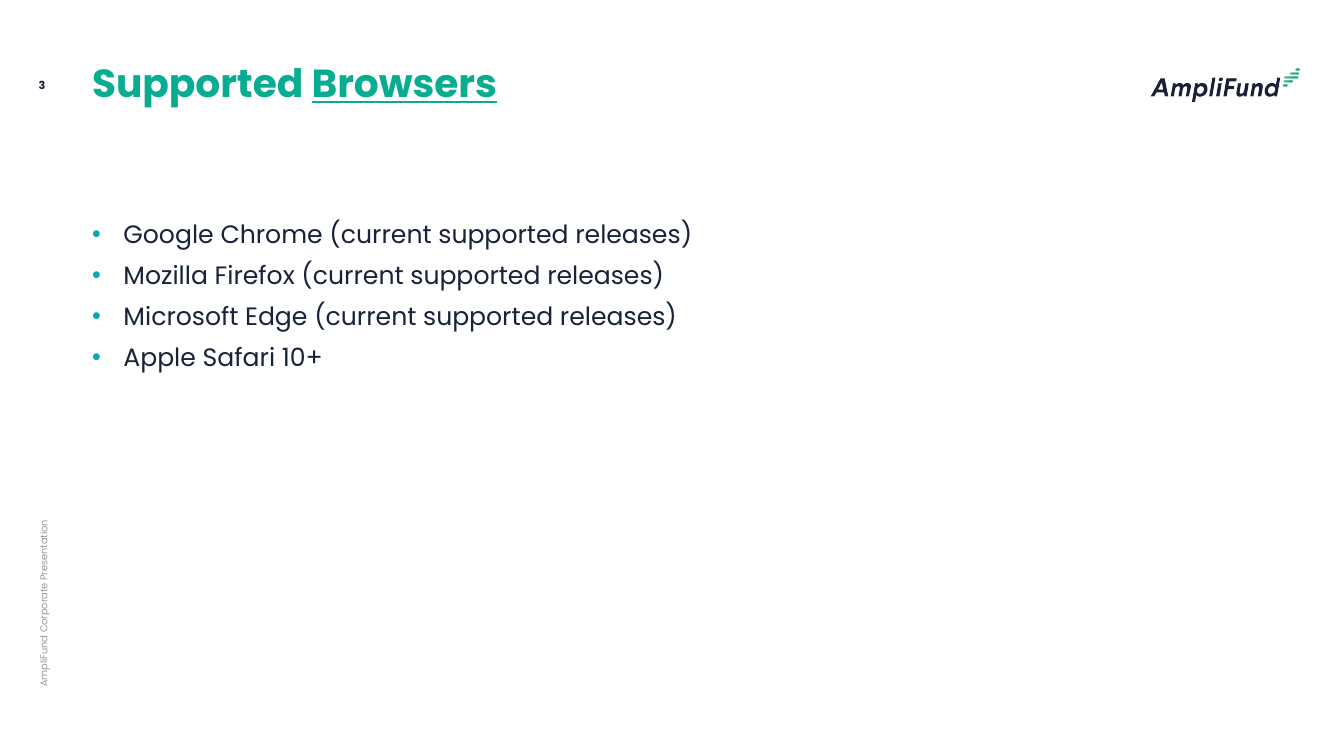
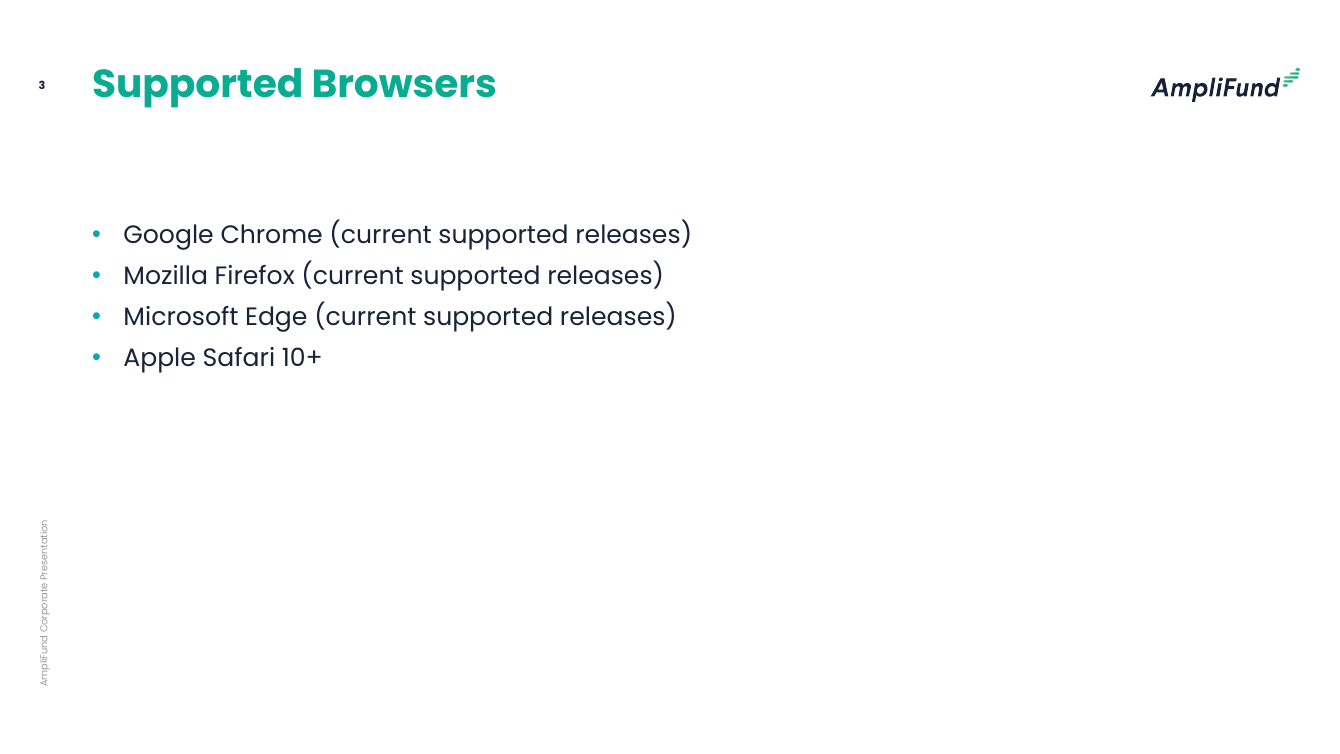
Browsers underline: present -> none
